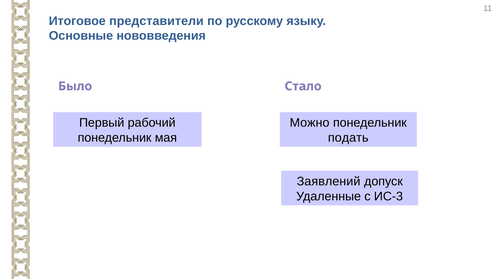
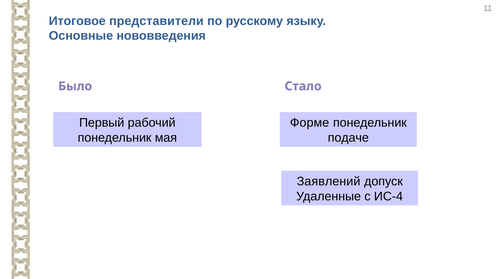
Можно: Можно -> Форме
подать: подать -> подаче
ИС-3: ИС-3 -> ИС-4
